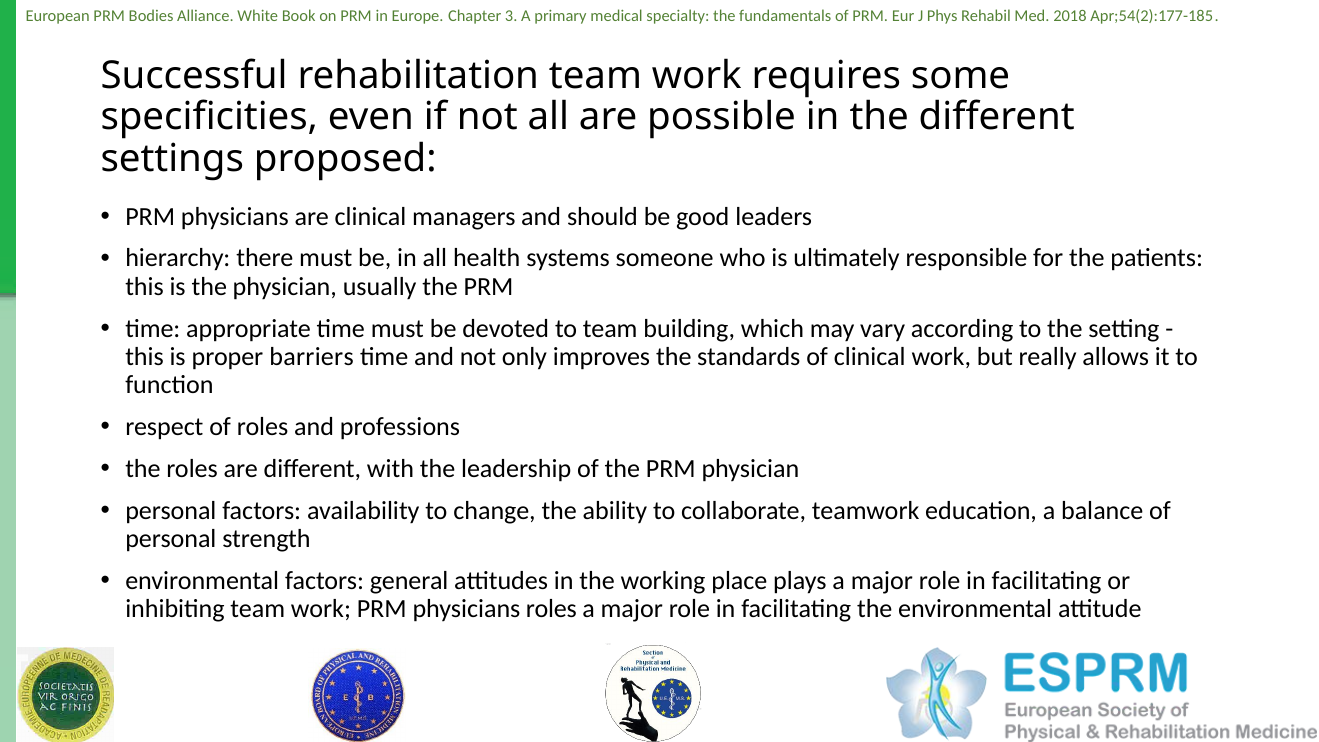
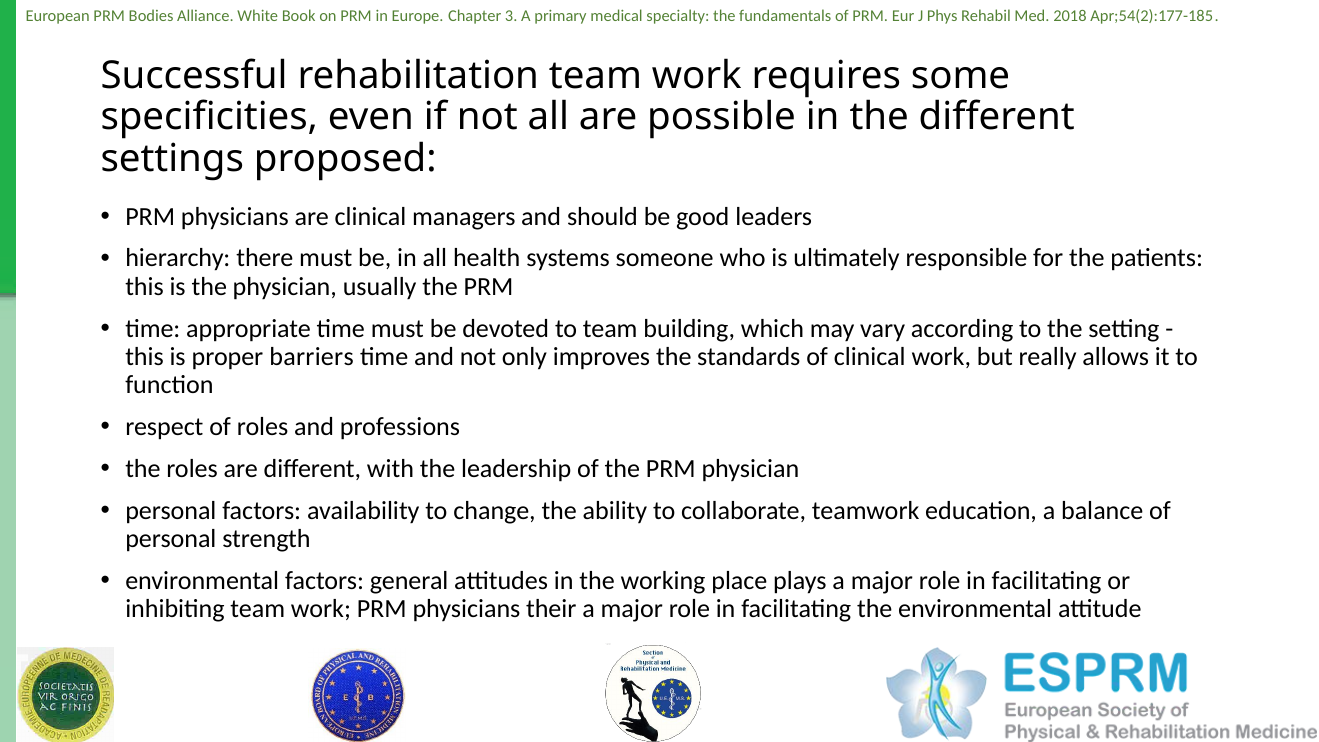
physicians roles: roles -> their
